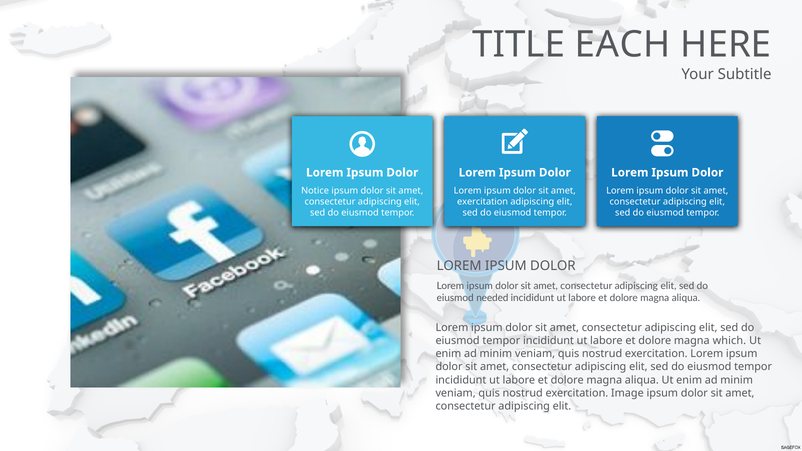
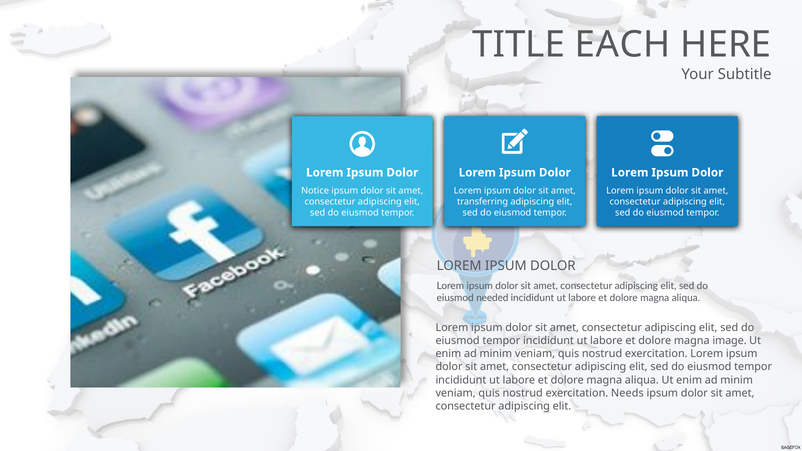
exercitation at (483, 202): exercitation -> transferring
which: which -> image
Image: Image -> Needs
